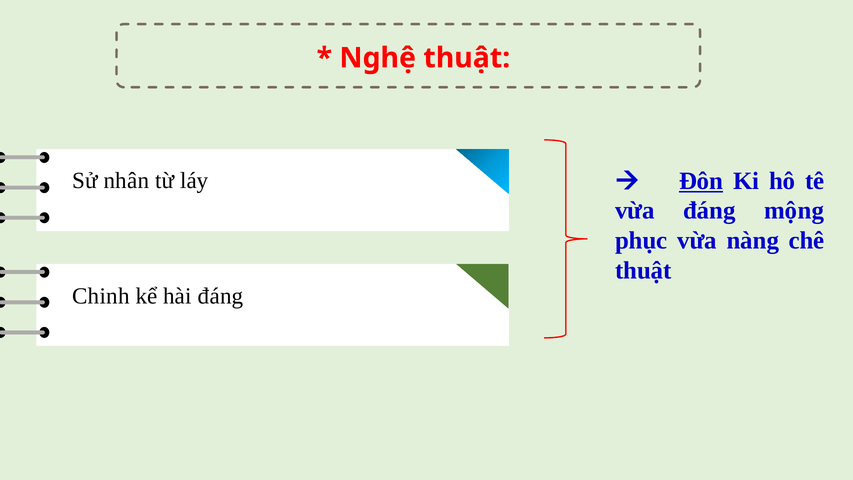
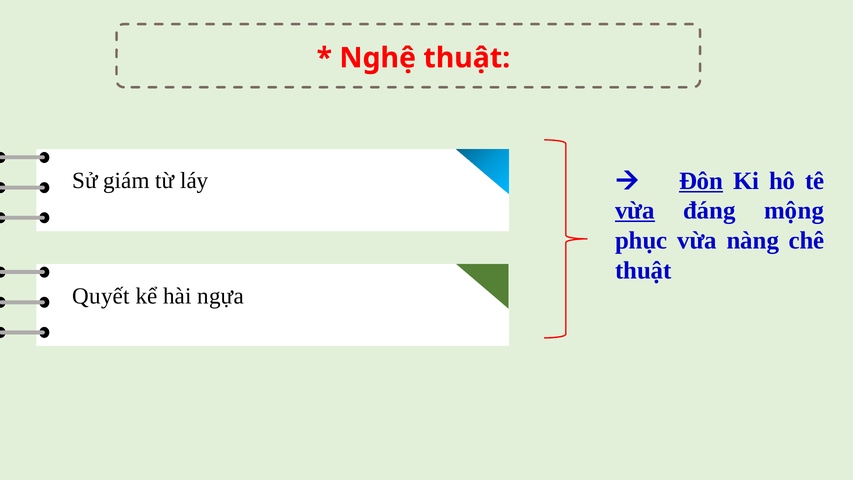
nhân: nhân -> giám
vừa at (635, 211) underline: none -> present
Chinh: Chinh -> Quyết
hài đáng: đáng -> ngựa
